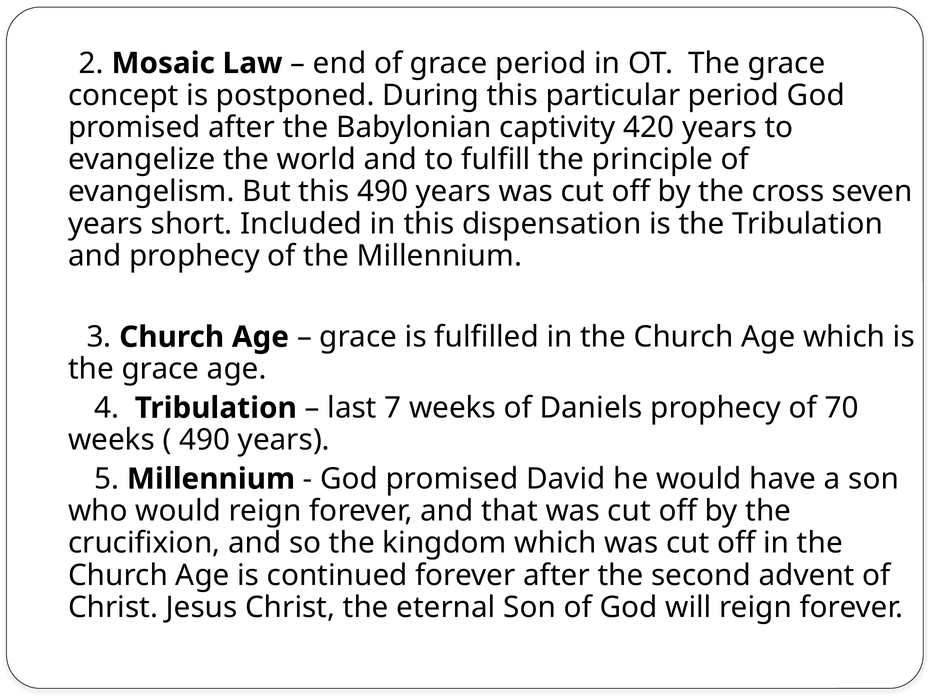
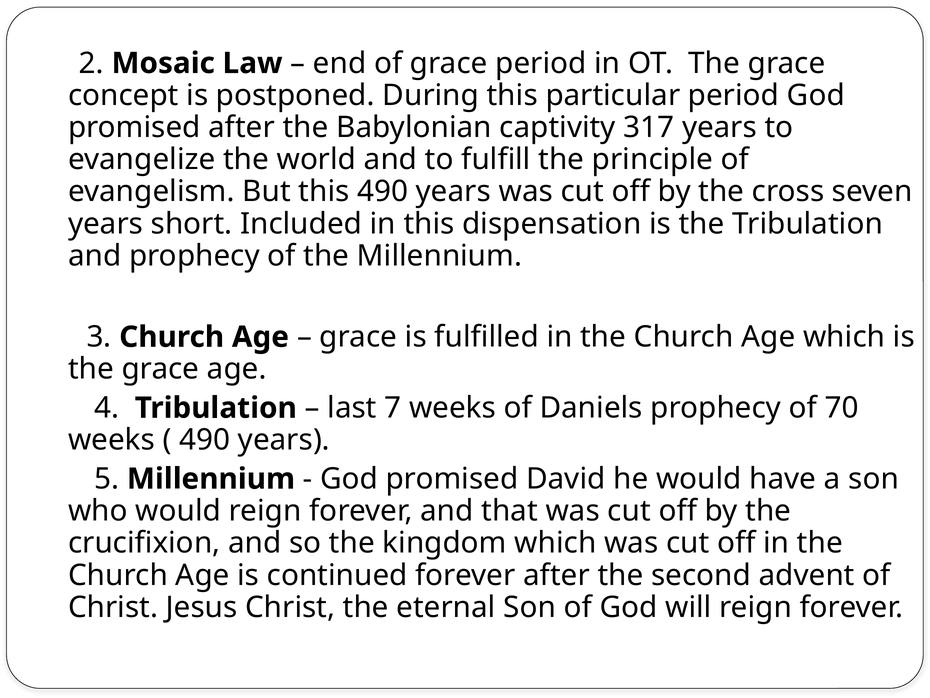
420: 420 -> 317
